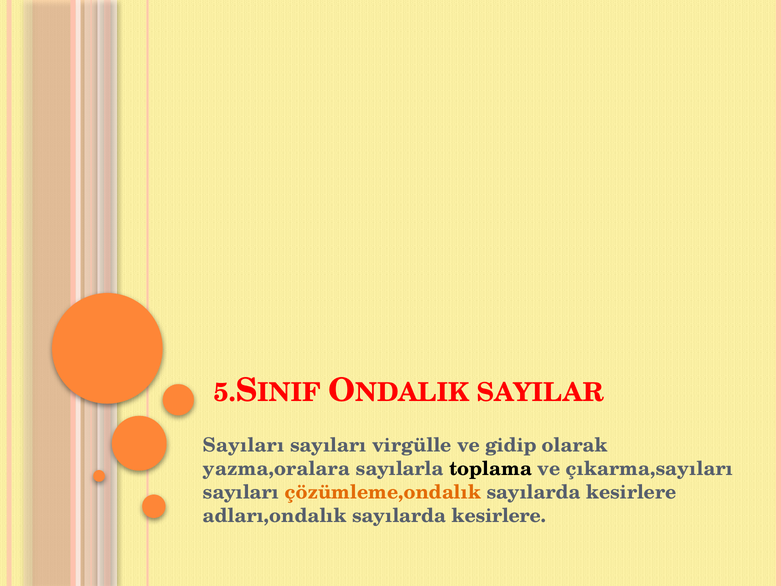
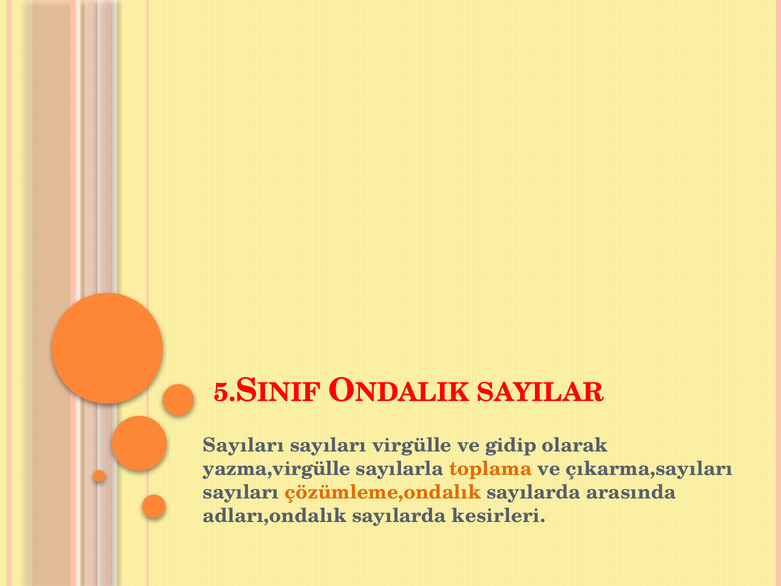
yazma,oralara: yazma,oralara -> yazma,virgülle
toplama colour: black -> orange
kesirlere at (631, 492): kesirlere -> arasında
adları,ondalık sayılarda kesirlere: kesirlere -> kesirleri
